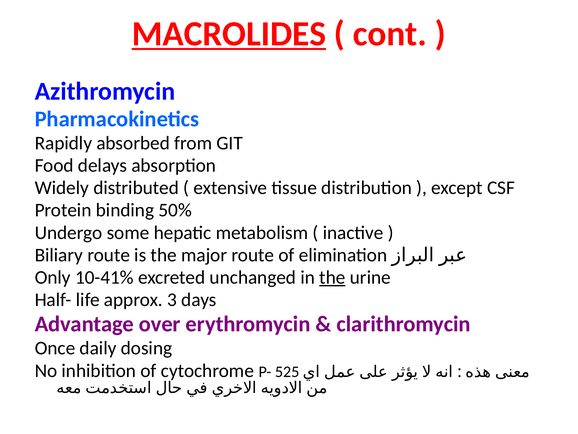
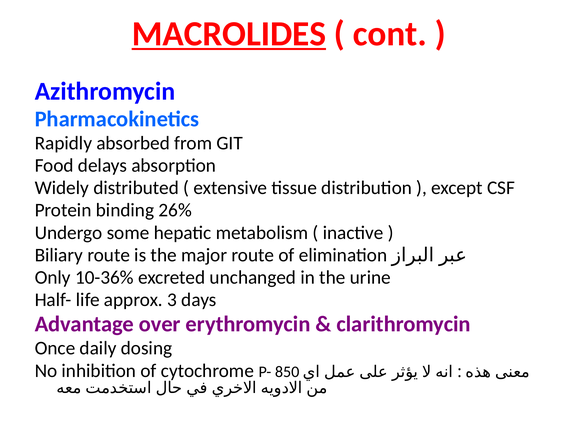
50%: 50% -> 26%
10-41%: 10-41% -> 10-36%
the at (332, 277) underline: present -> none
525: 525 -> 850
